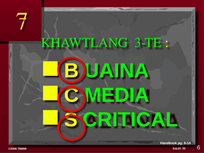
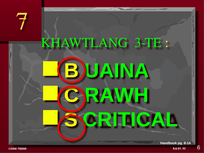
MEDIA: MEDIA -> RAWH
